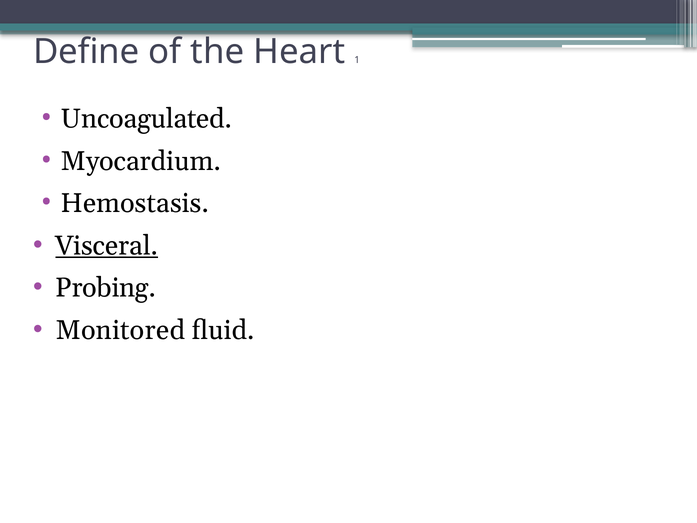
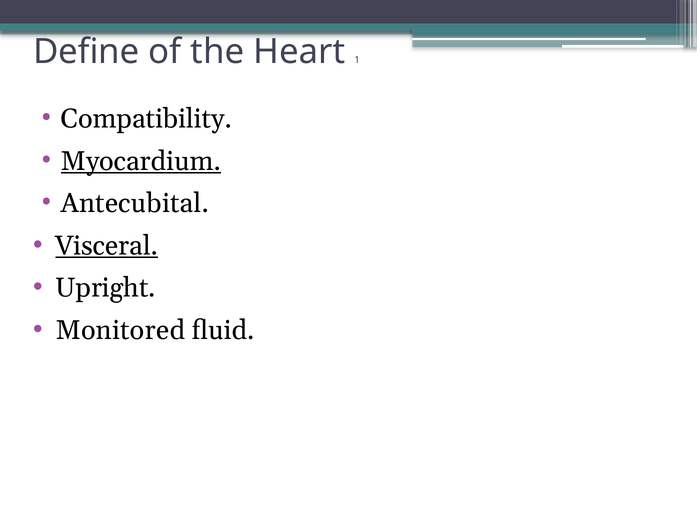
Uncoagulated: Uncoagulated -> Compatibility
Myocardium underline: none -> present
Hemostasis: Hemostasis -> Antecubital
Probing: Probing -> Upright
